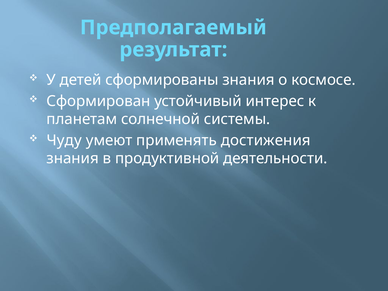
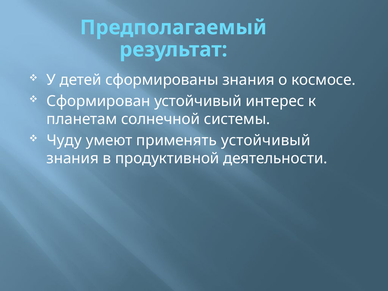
применять достижения: достижения -> устойчивый
